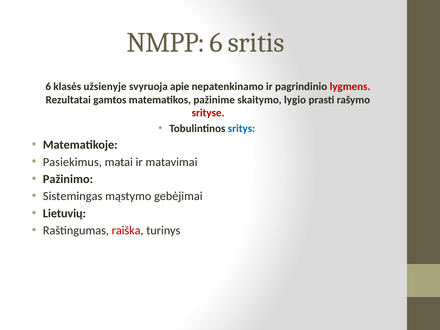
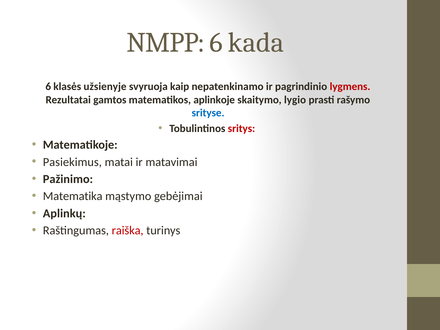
sritis: sritis -> kada
apie: apie -> kaip
pažinime: pažinime -> aplinkoje
srityse colour: red -> blue
sritys colour: blue -> red
Sistemingas: Sistemingas -> Matematika
Lietuvių: Lietuvių -> Aplinkų
